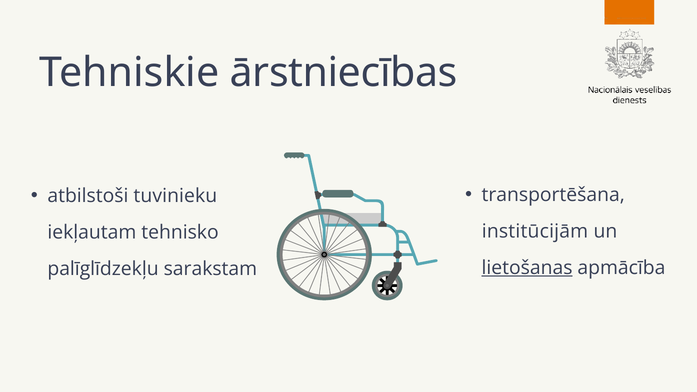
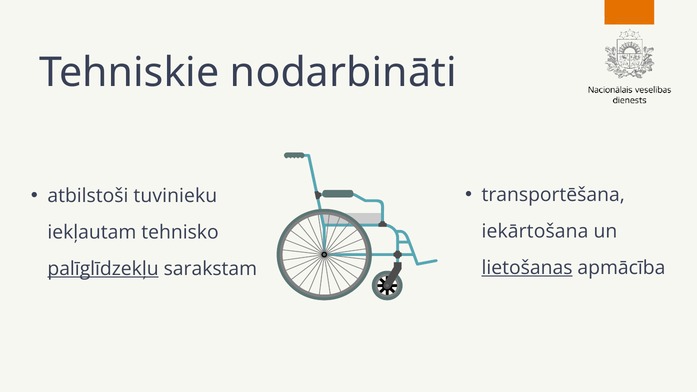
ārstniecības: ārstniecības -> nodarbināti
institūcijām: institūcijām -> iekārtošana
palīglīdzekļu underline: none -> present
